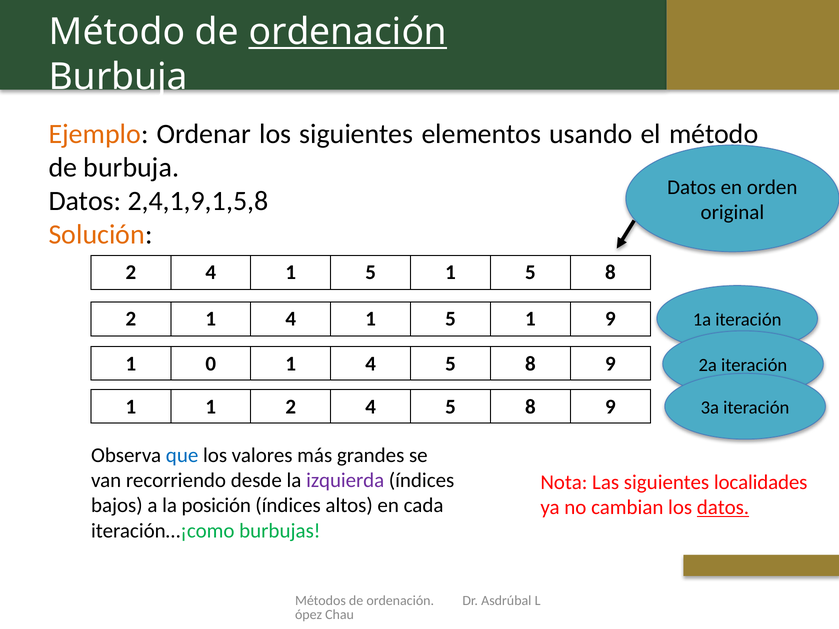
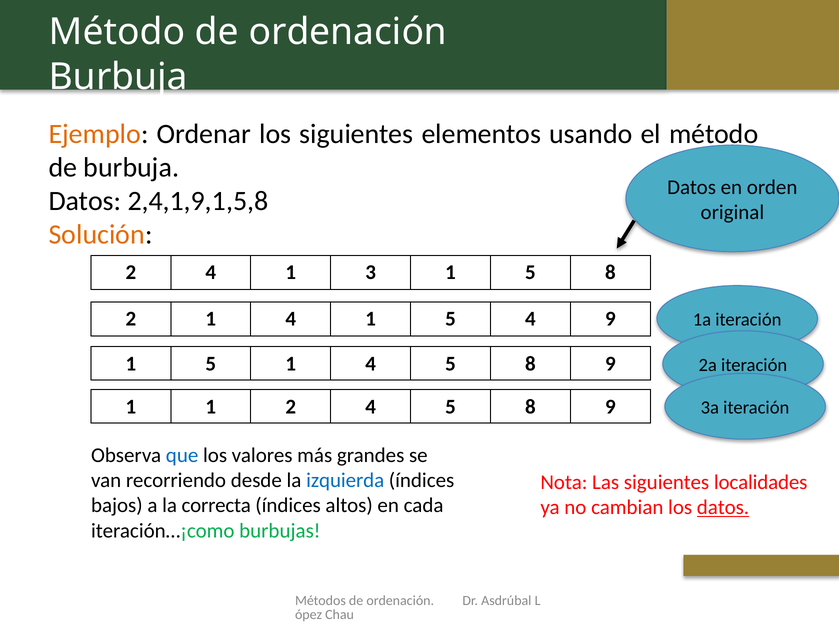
ordenación at (348, 32) underline: present -> none
2 4 1 5: 5 -> 3
1 at (530, 319): 1 -> 4
0 at (211, 364): 0 -> 5
izquierda colour: purple -> blue
posición: posición -> correcta
